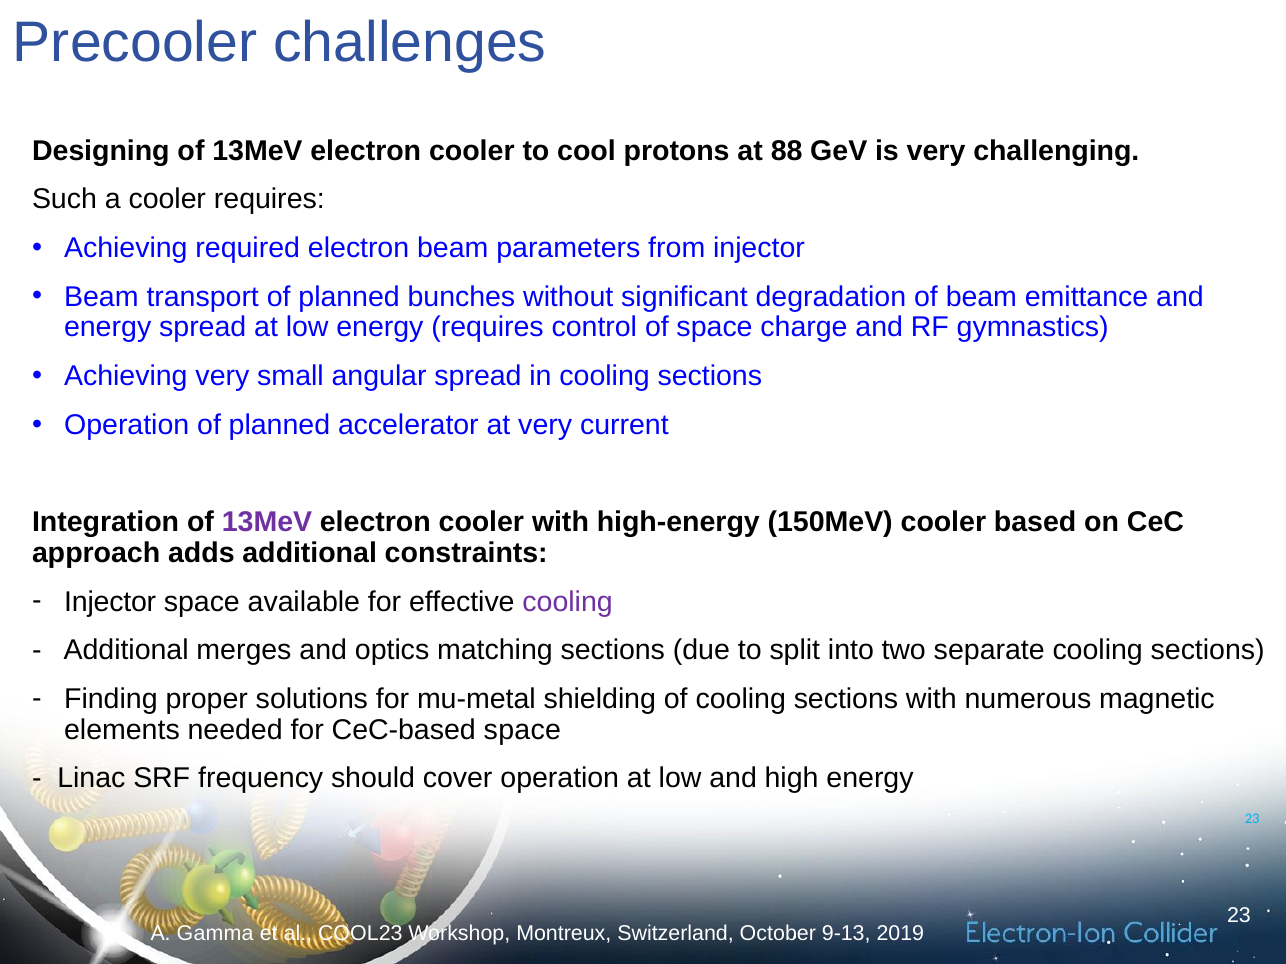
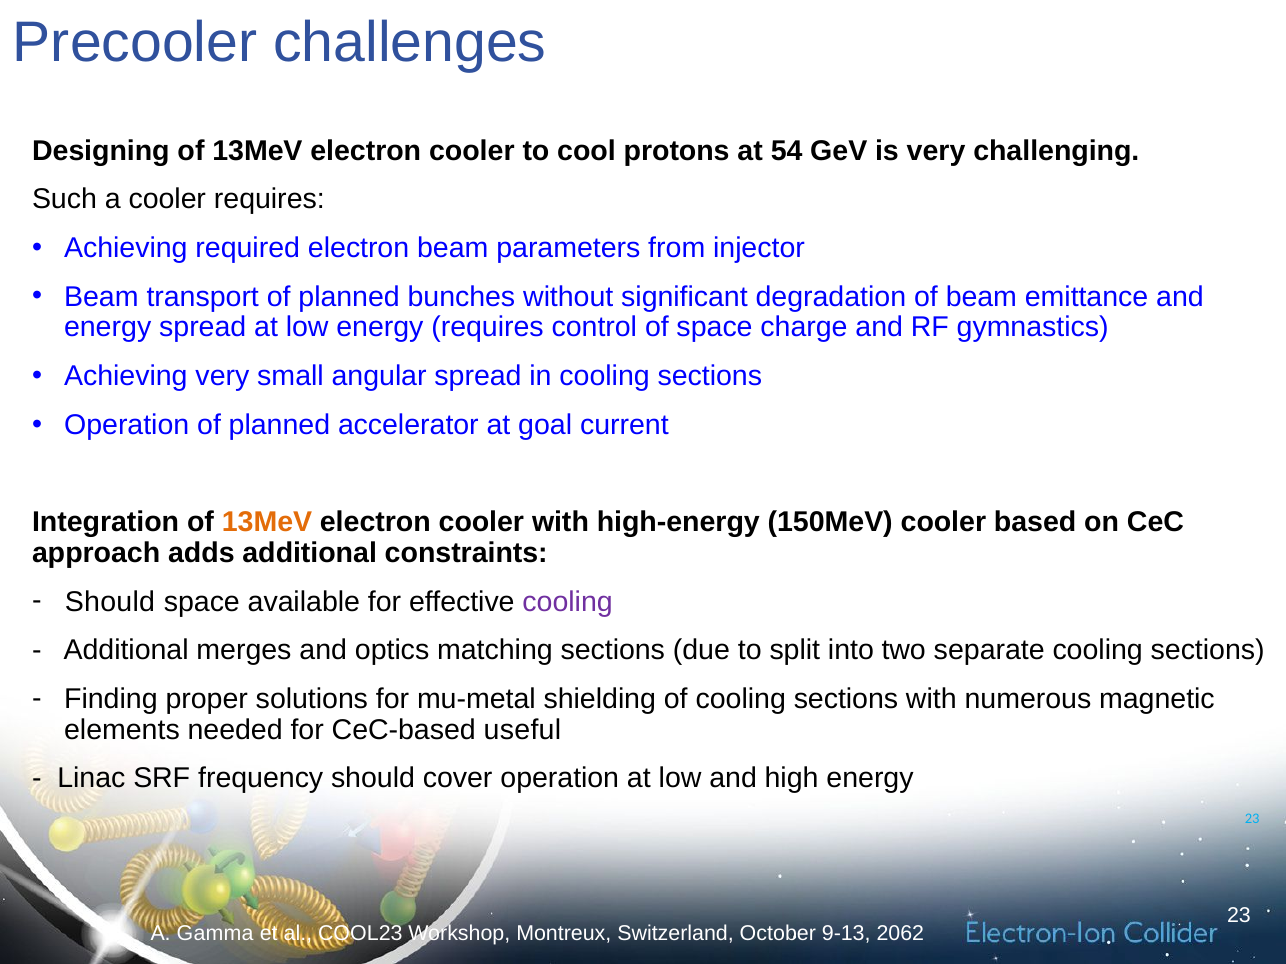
88: 88 -> 54
at very: very -> goal
13MeV at (267, 522) colour: purple -> orange
Injector at (110, 602): Injector -> Should
CeC-based space: space -> useful
2019: 2019 -> 2062
